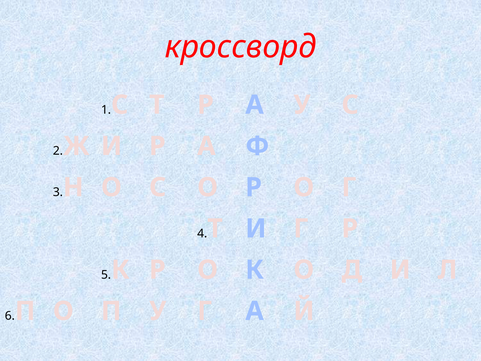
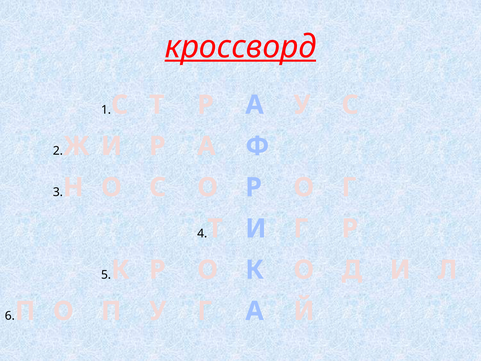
кроссворд underline: none -> present
